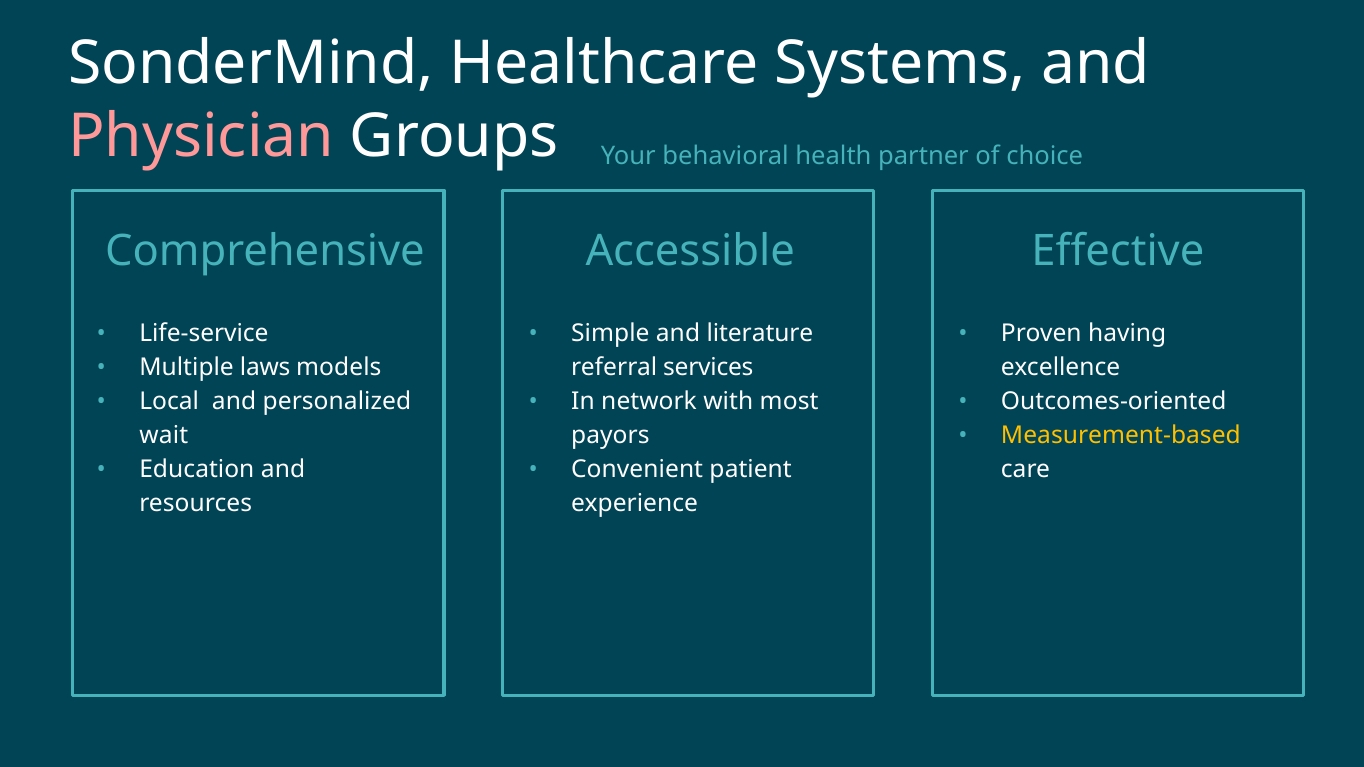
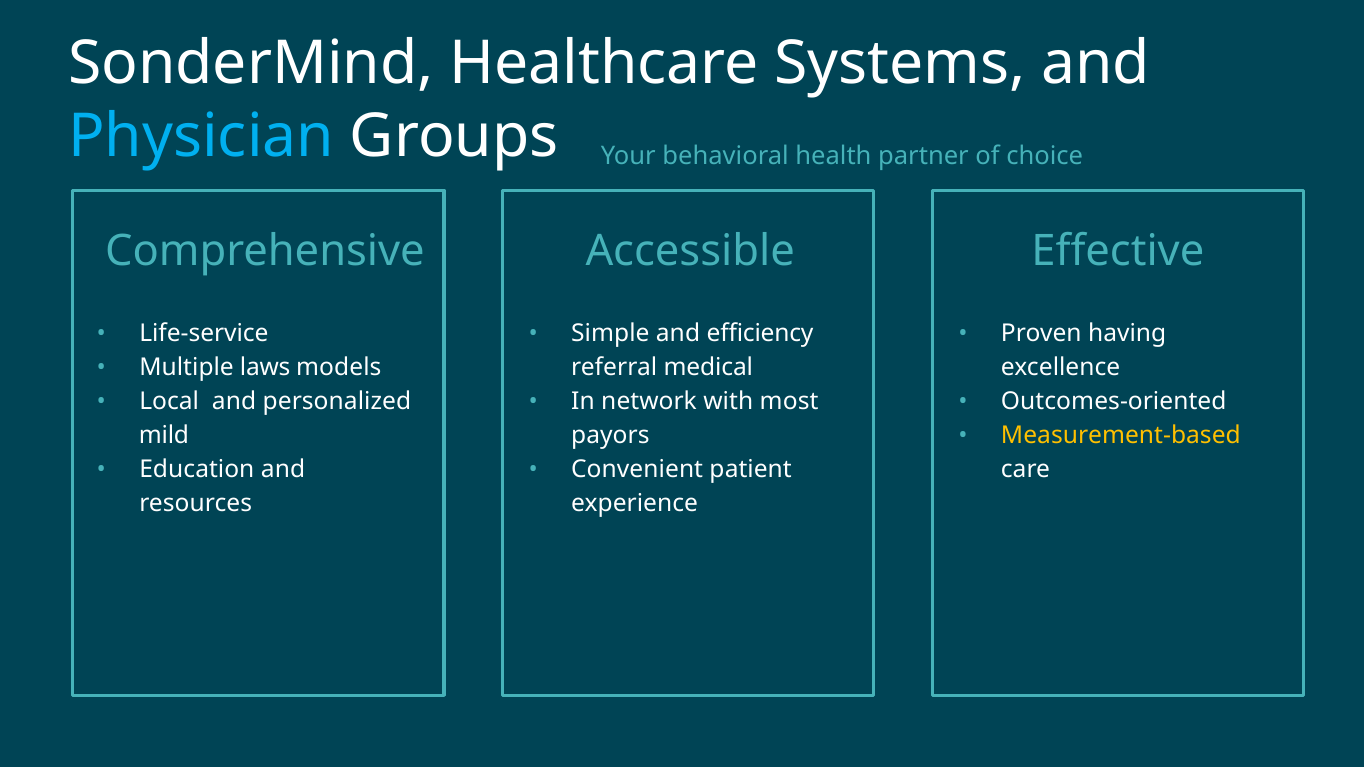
Physician colour: pink -> light blue
literature: literature -> efficiency
services: services -> medical
wait: wait -> mild
